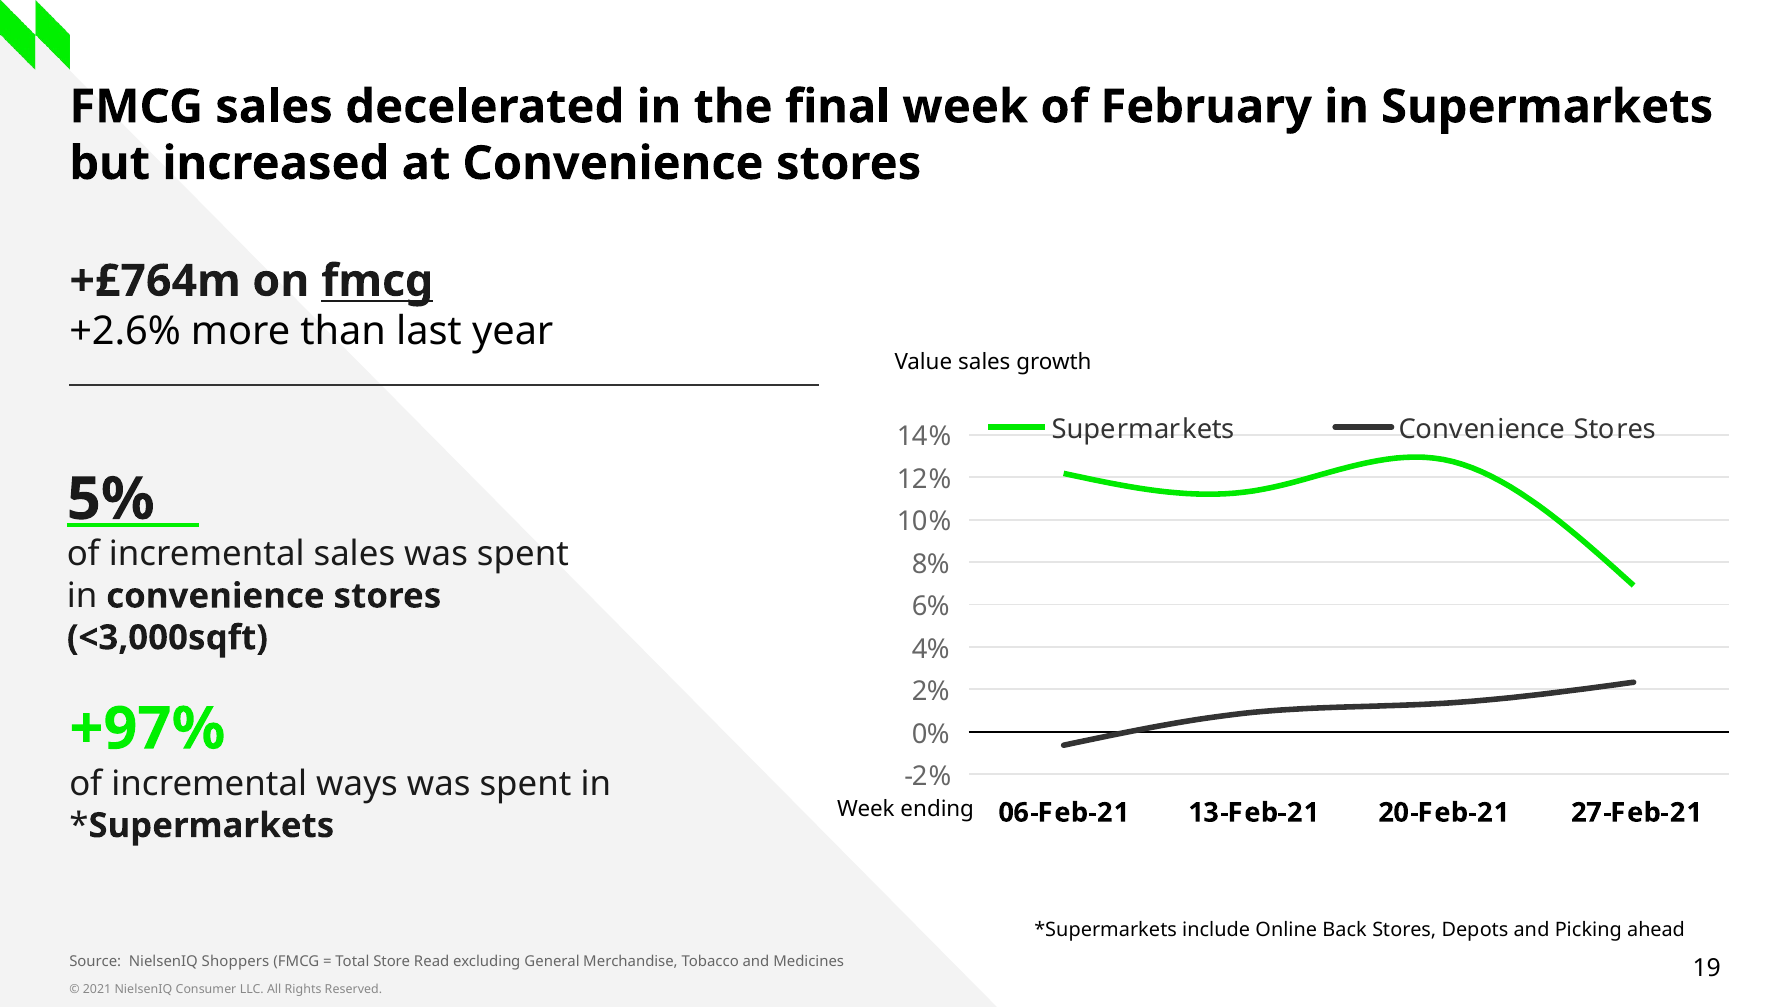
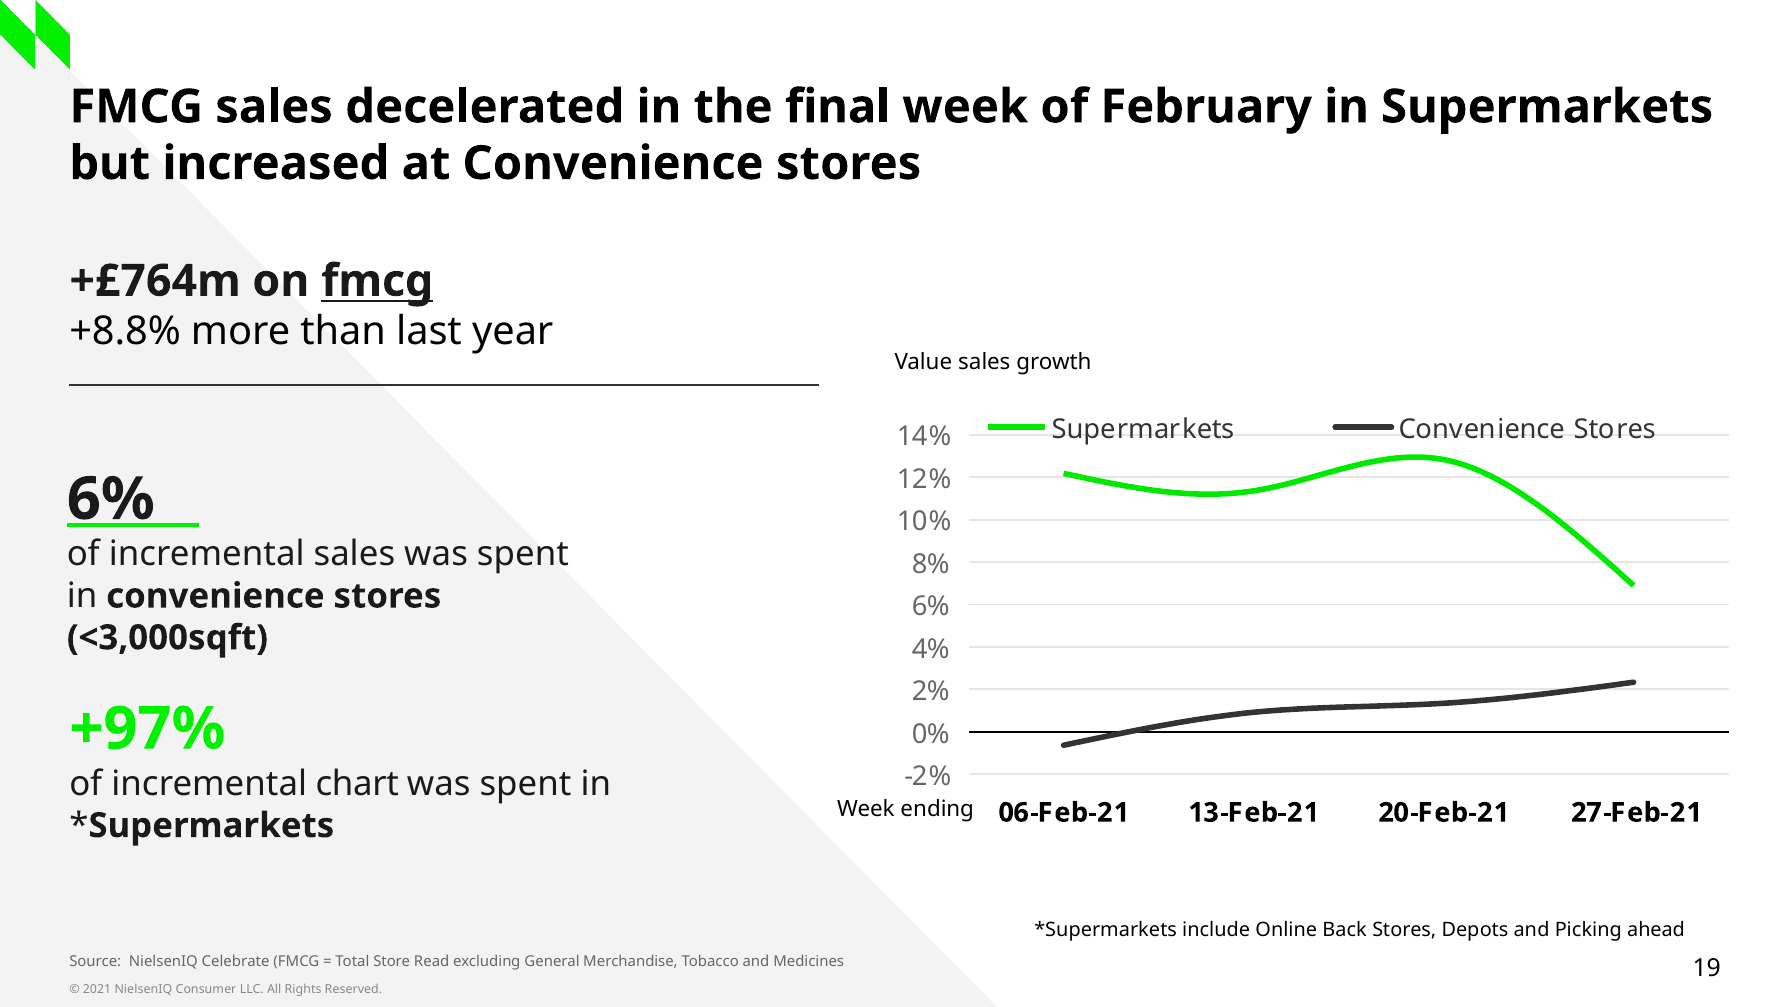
+2.6%: +2.6% -> +8.8%
5% at (111, 499): 5% -> 6%
ways: ways -> chart
Shoppers: Shoppers -> Celebrate
